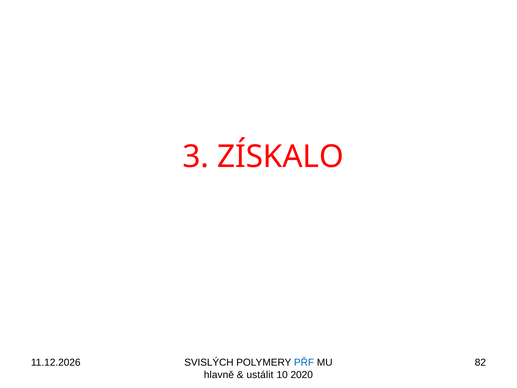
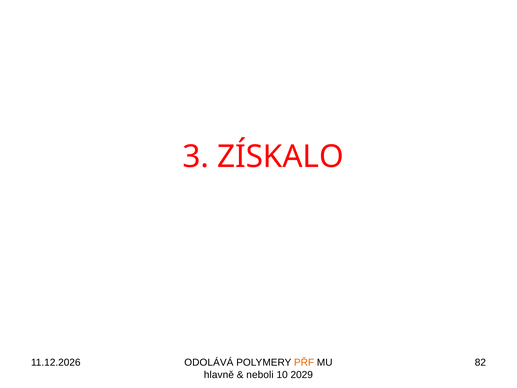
SVISLÝCH: SVISLÝCH -> ODOLÁVÁ
PŘF colour: blue -> orange
ustálit: ustálit -> neboli
2020: 2020 -> 2029
